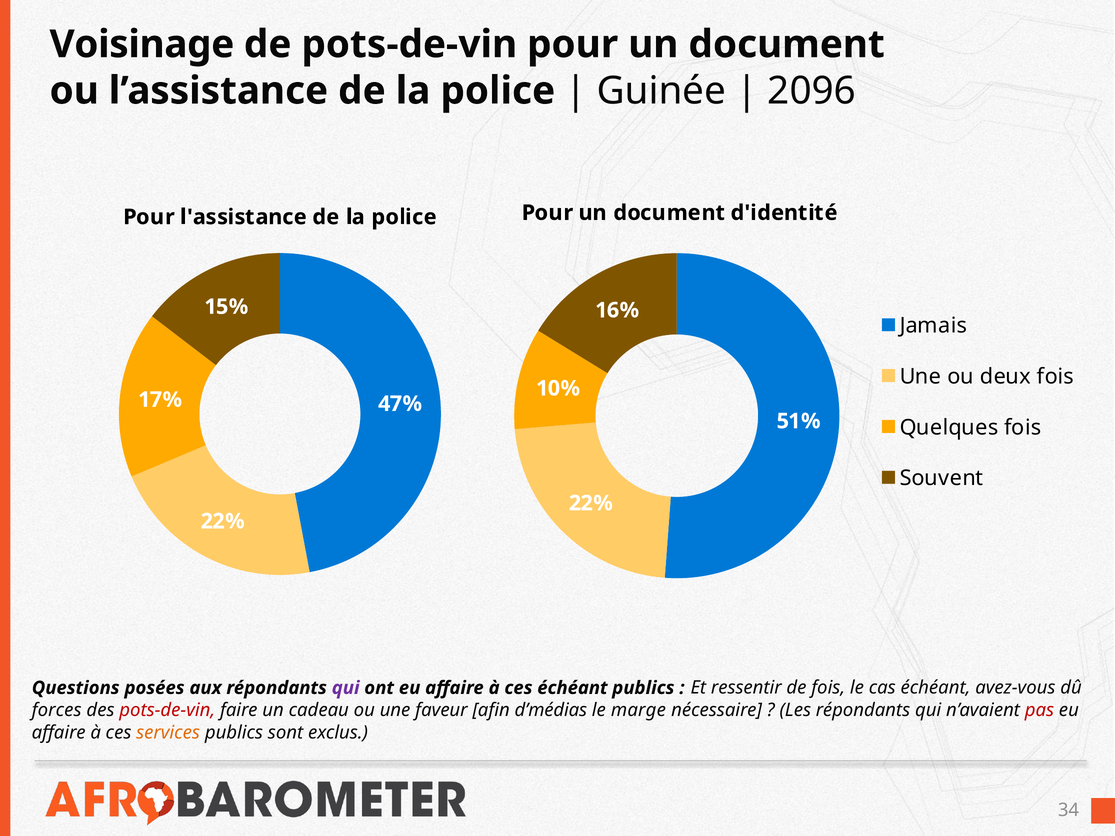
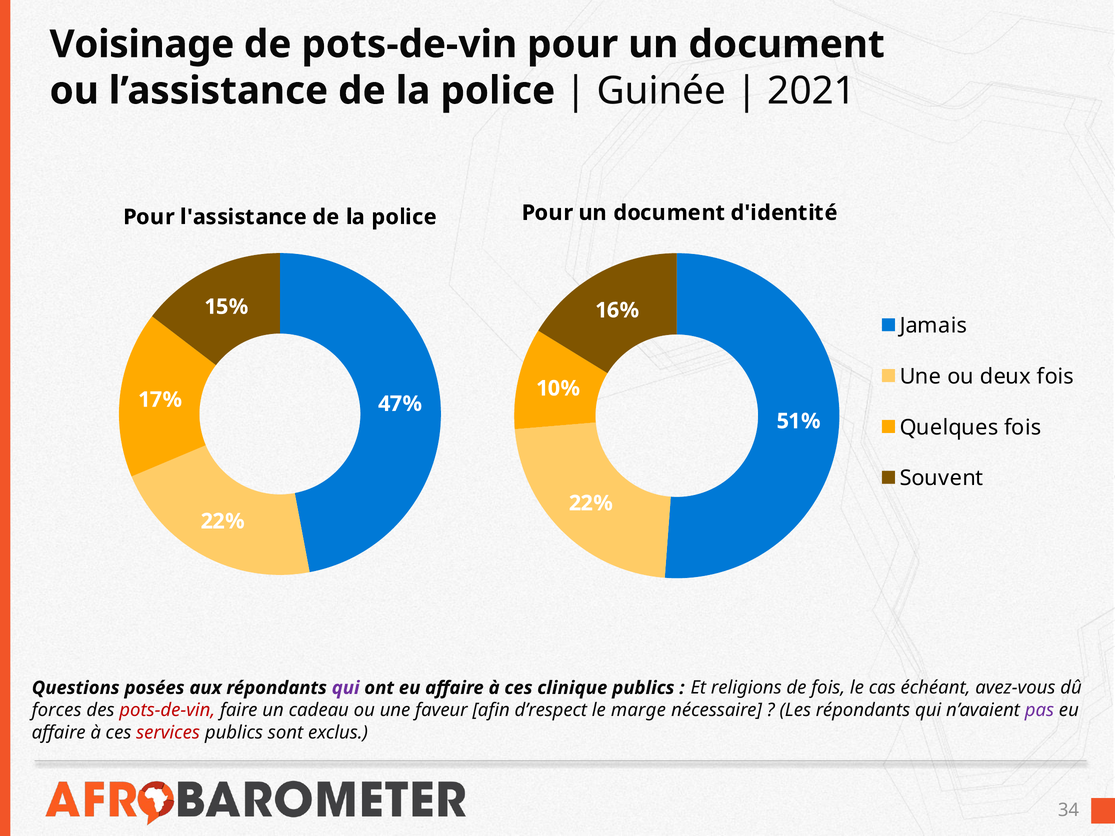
2096: 2096 -> 2021
ces échéant: échéant -> clinique
ressentir: ressentir -> religions
d’médias: d’médias -> d’respect
pas colour: red -> purple
services colour: orange -> red
